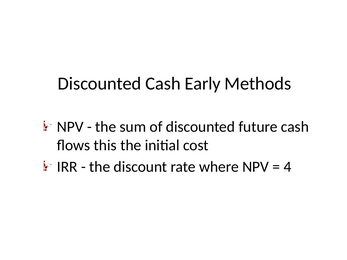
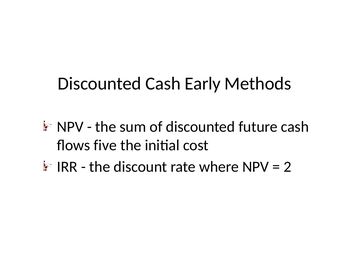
this: this -> five
4: 4 -> 2
